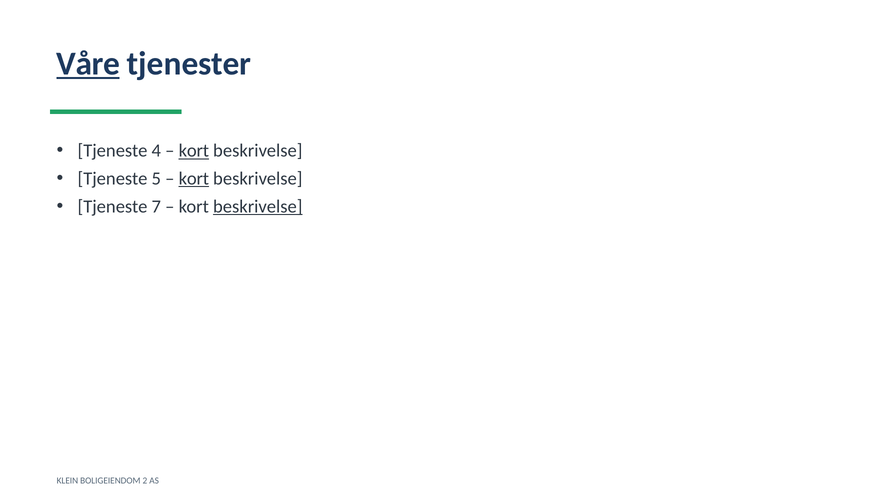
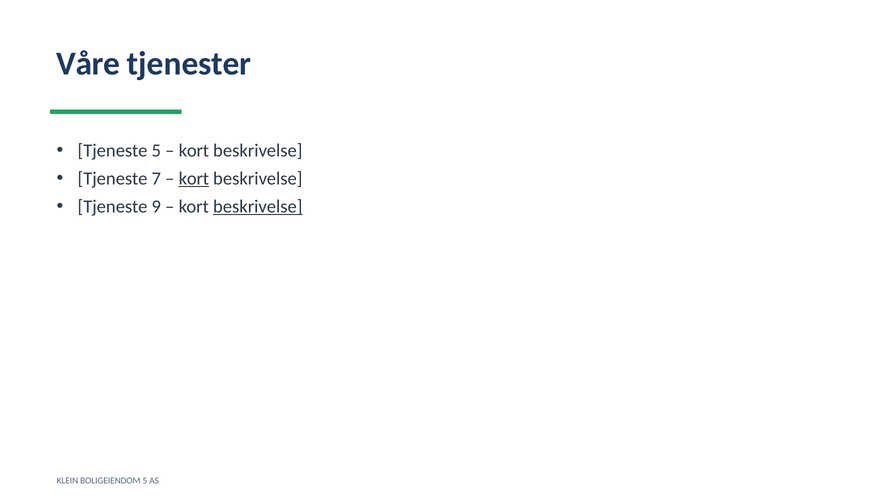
Våre underline: present -> none
Tjeneste 4: 4 -> 5
kort at (194, 151) underline: present -> none
5: 5 -> 7
7: 7 -> 9
BOLIGEIENDOM 2: 2 -> 5
